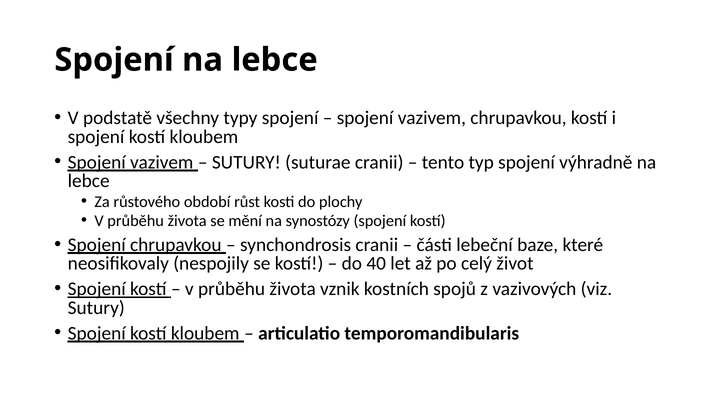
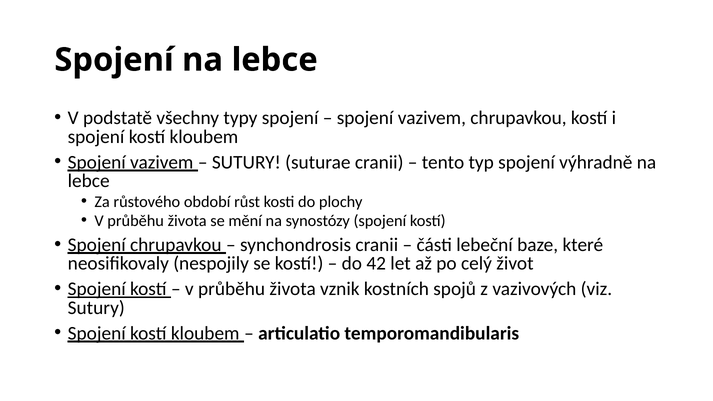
40: 40 -> 42
